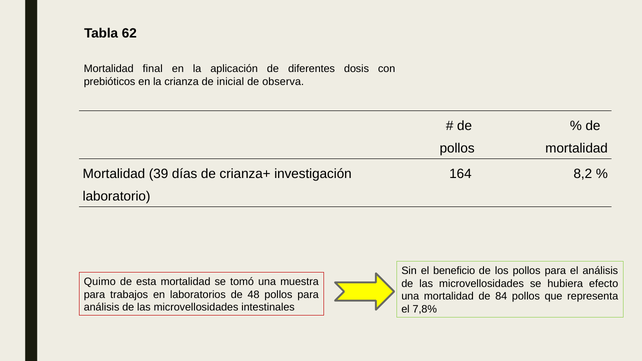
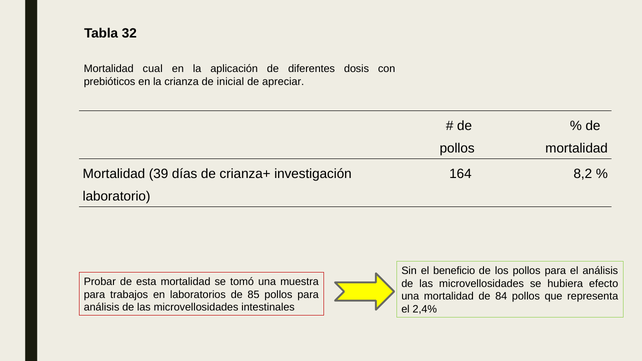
62: 62 -> 32
final: final -> cual
observa: observa -> apreciar
Quimo: Quimo -> Probar
48: 48 -> 85
7,8%: 7,8% -> 2,4%
